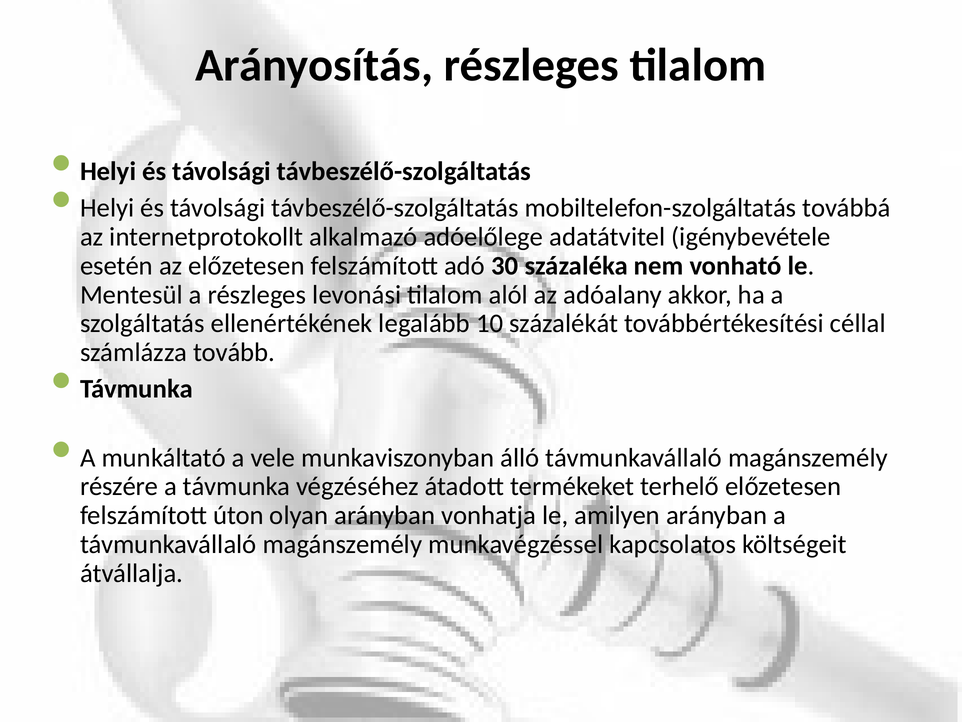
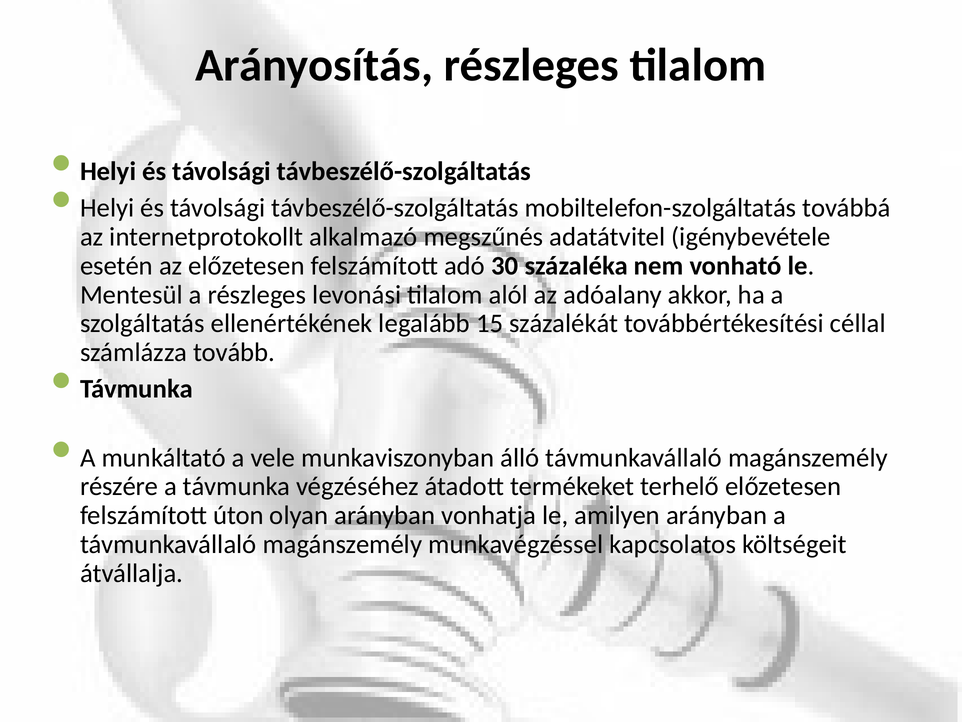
adóelőlege: adóelőlege -> megszűnés
10: 10 -> 15
